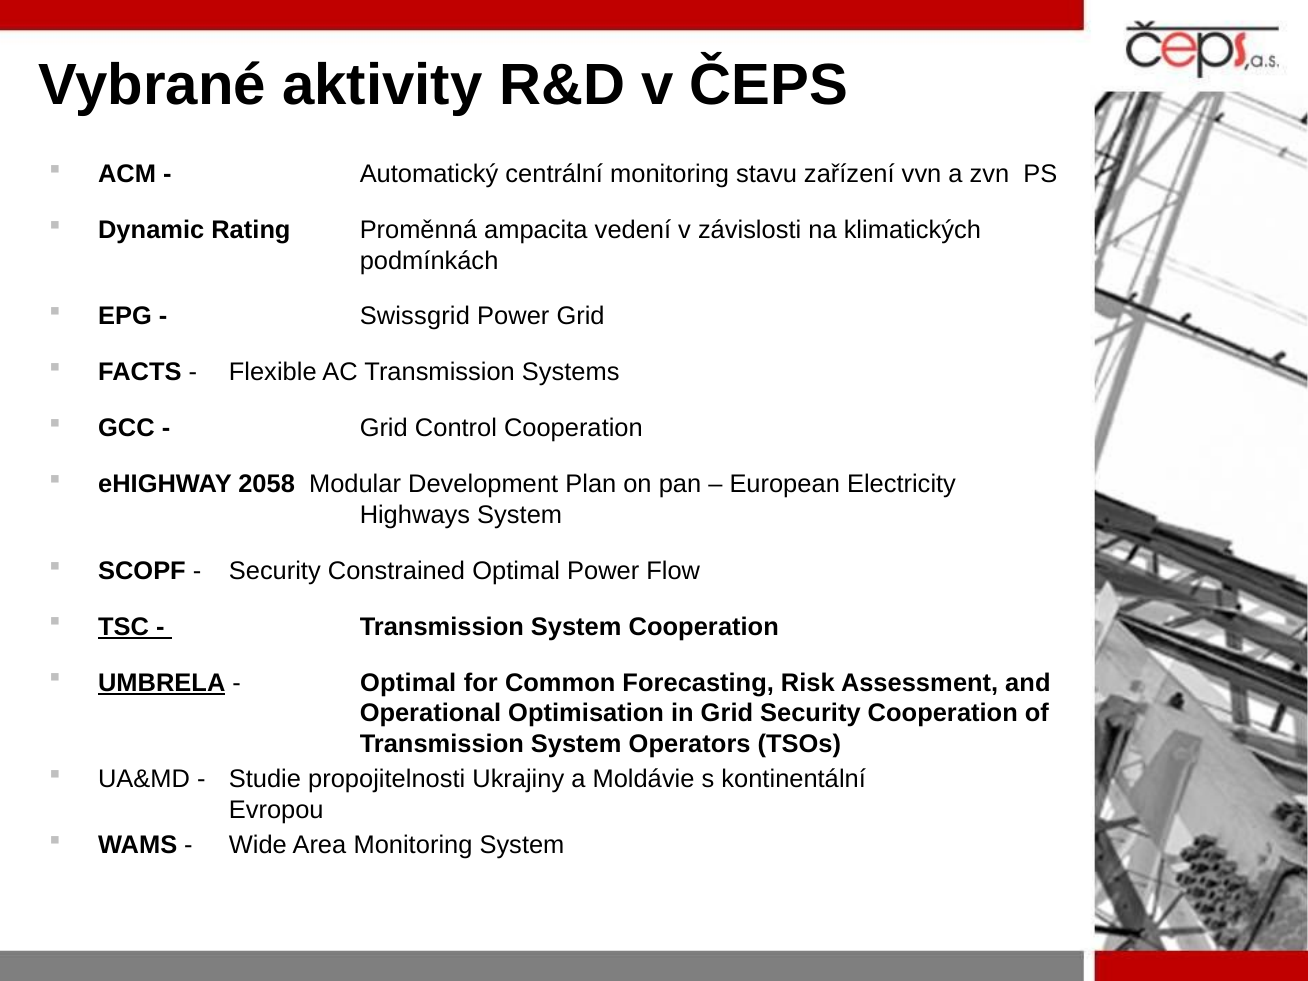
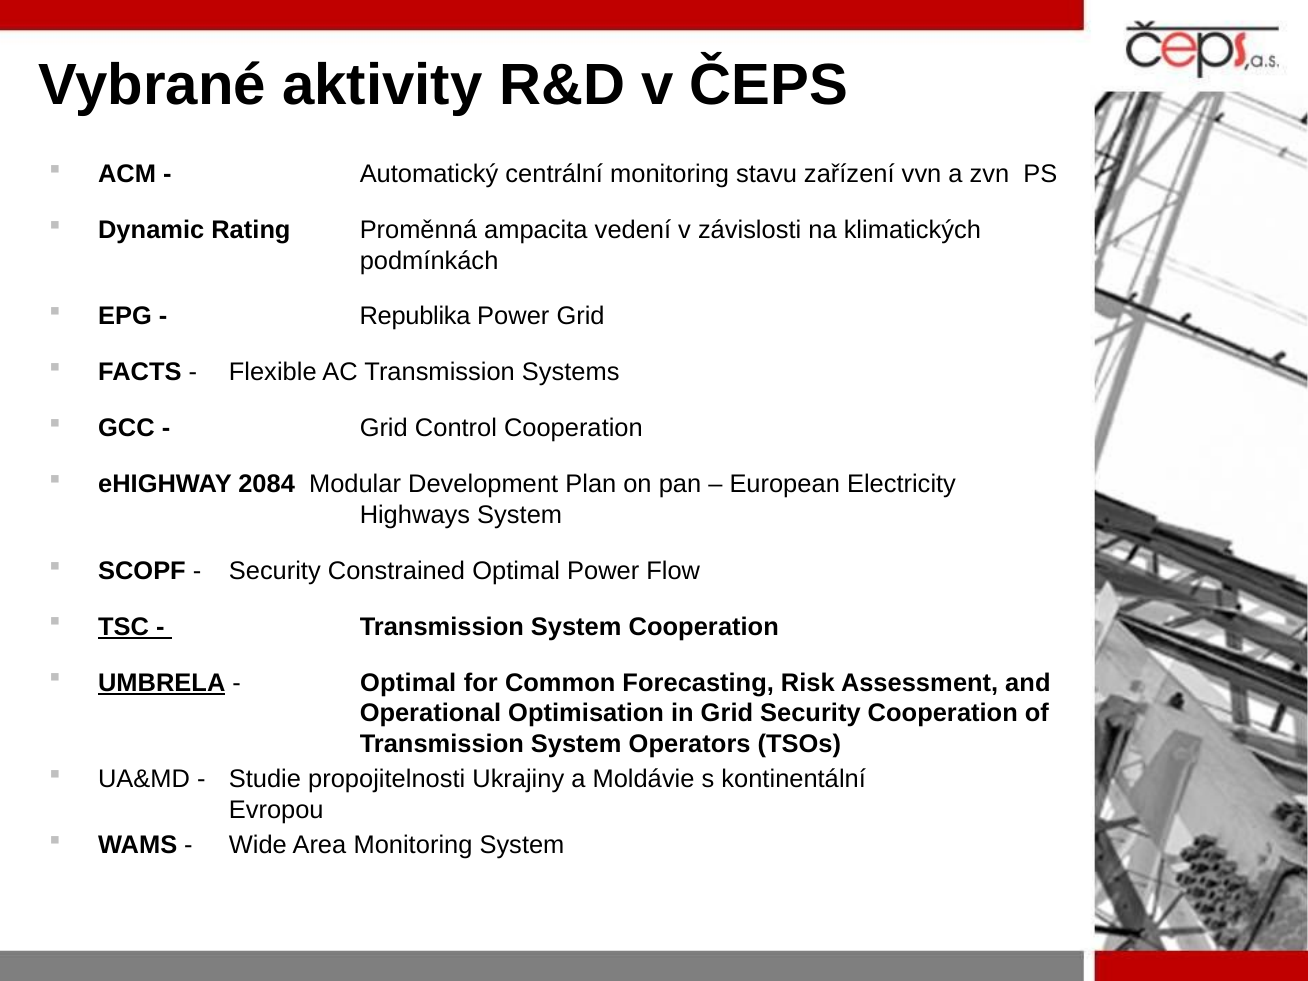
Swissgrid: Swissgrid -> Republika
2058: 2058 -> 2084
